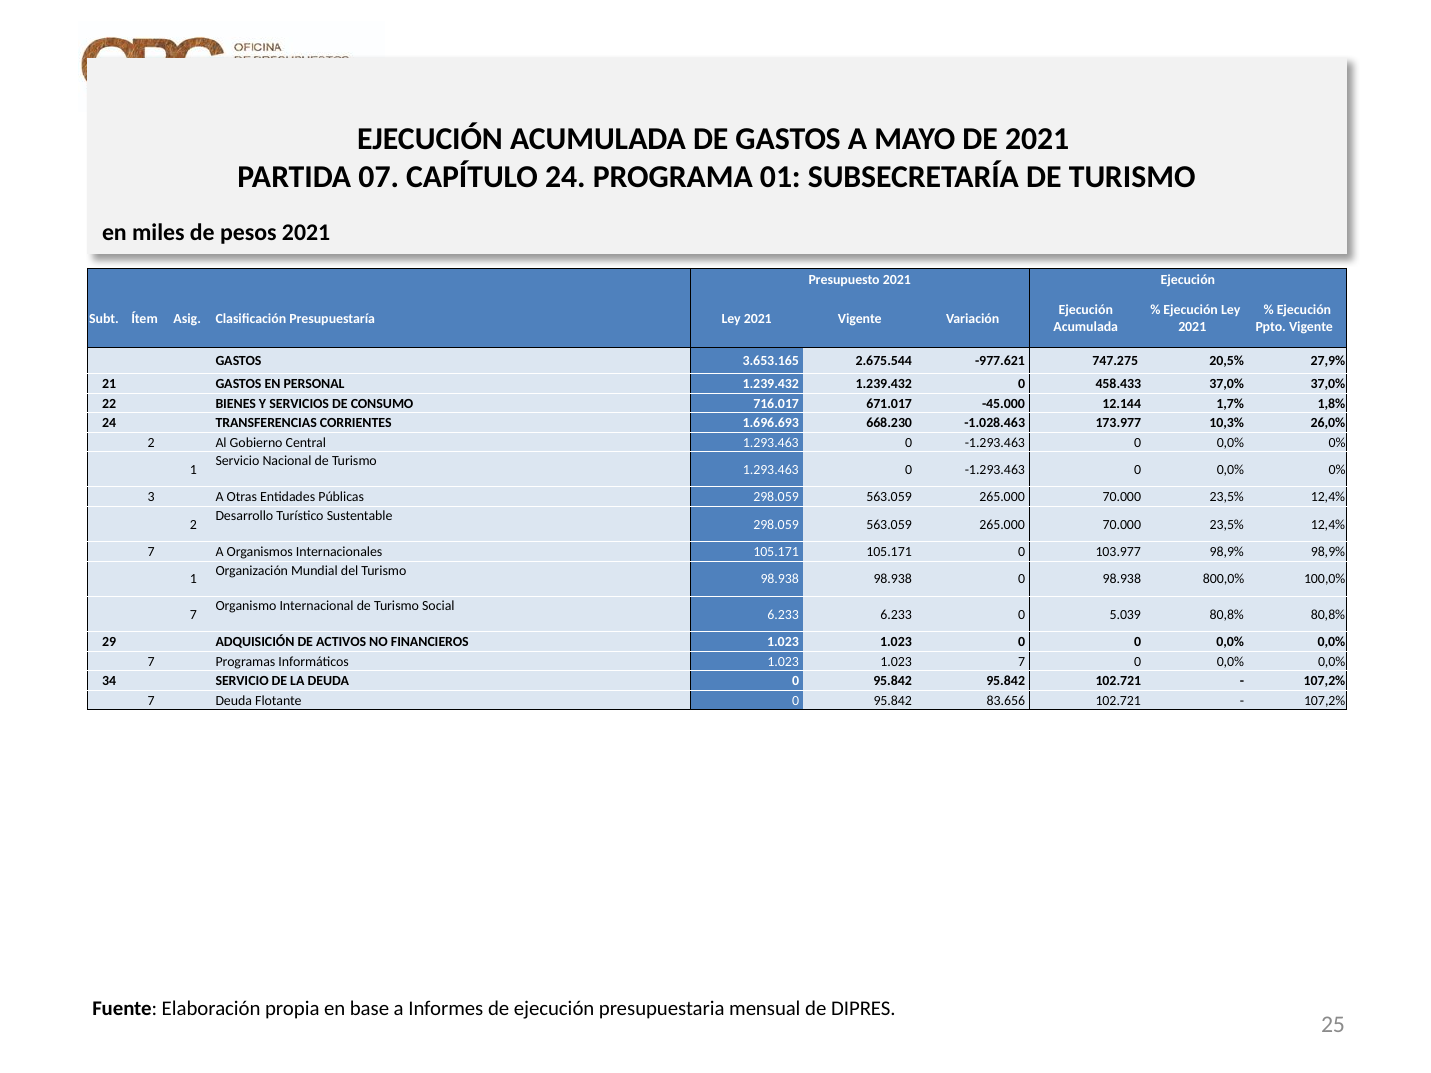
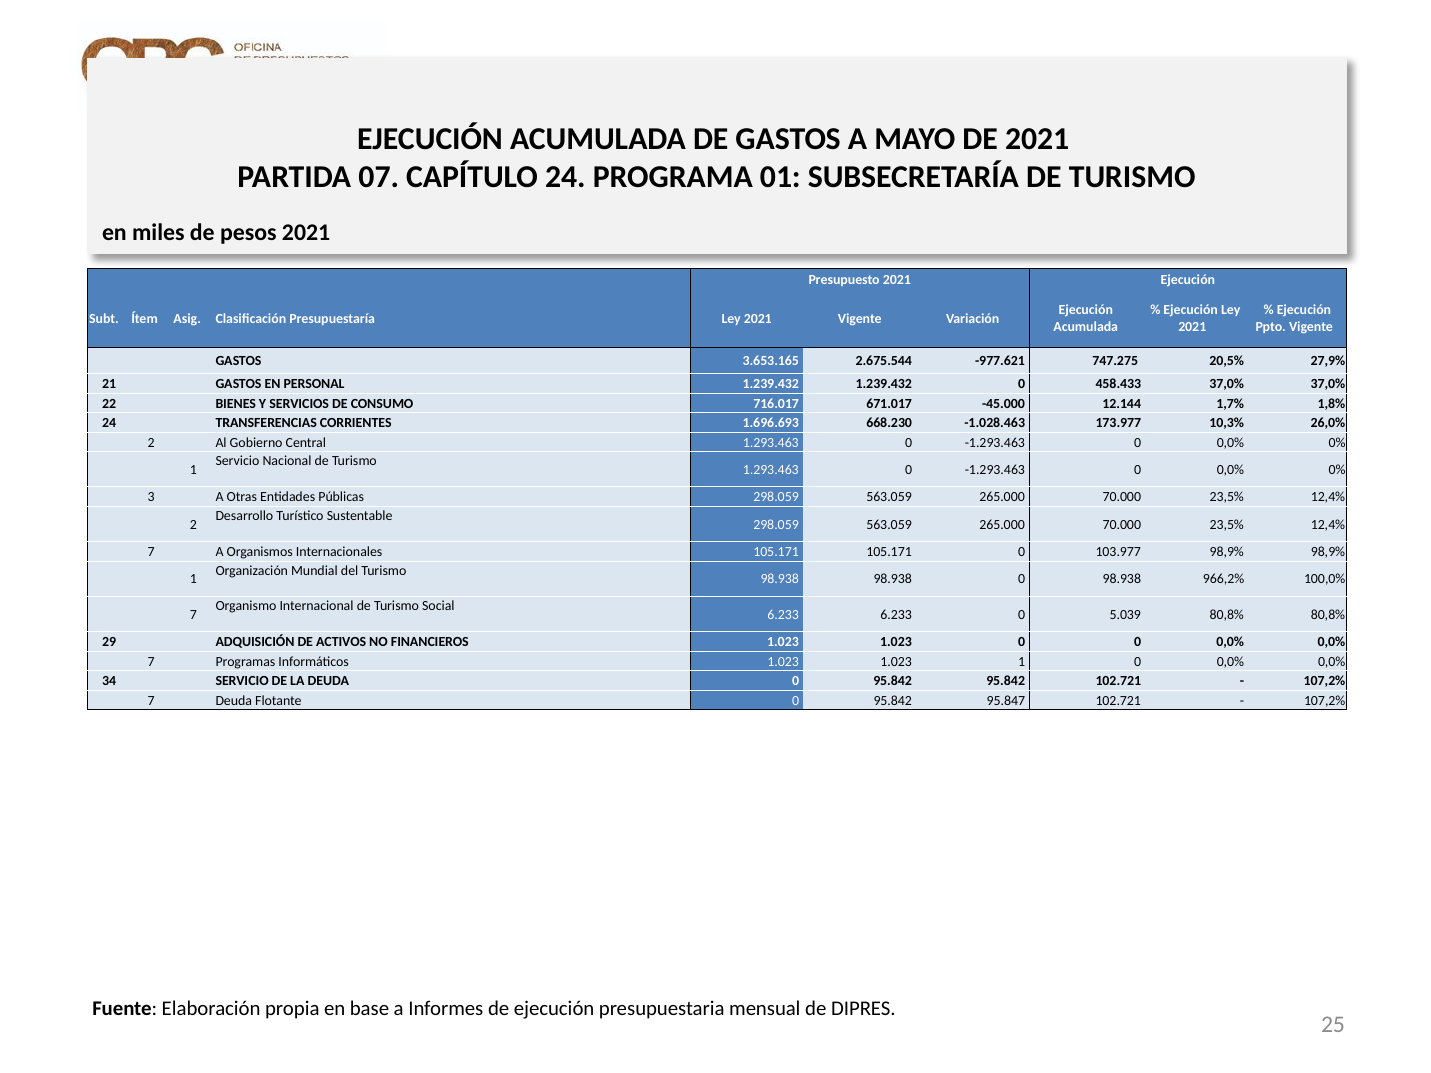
800,0%: 800,0% -> 966,2%
1.023 7: 7 -> 1
83.656: 83.656 -> 95.847
